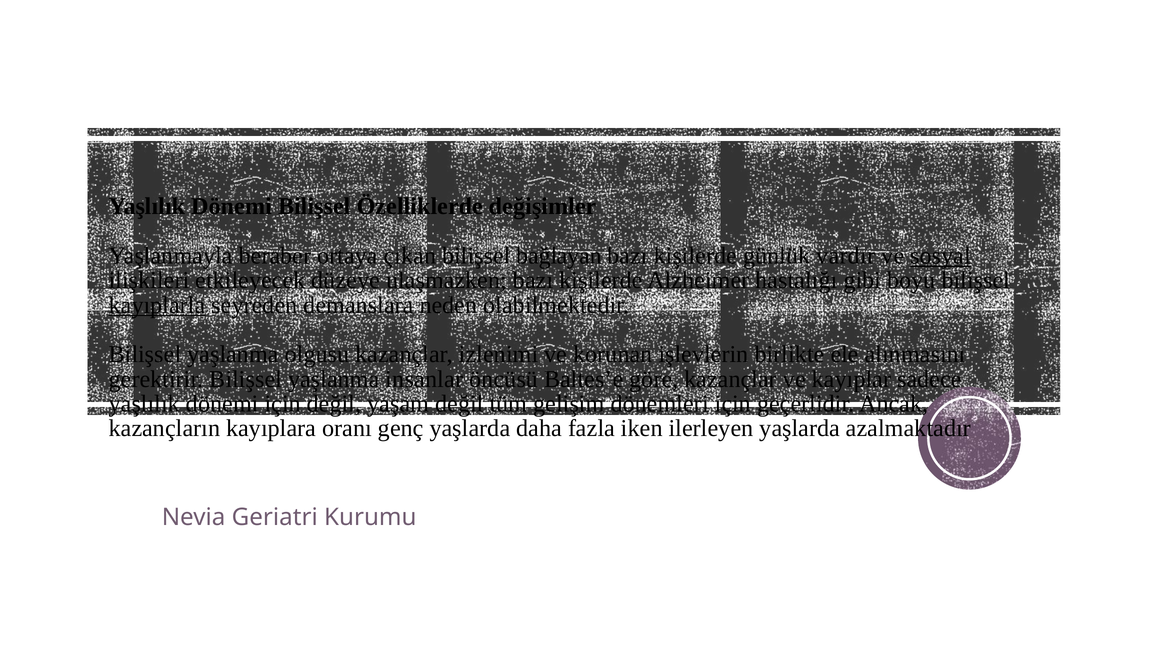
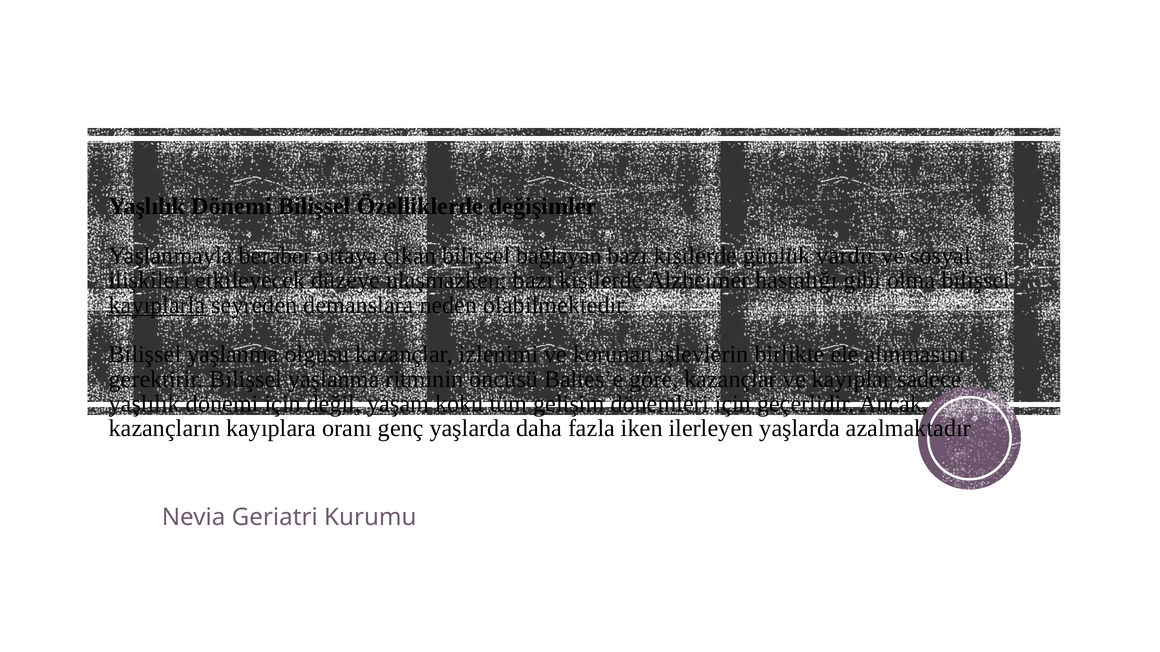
sosyal underline: present -> none
boyu: boyu -> olma
insanlar: insanlar -> ritminin
yaşam değil: değil -> koku
